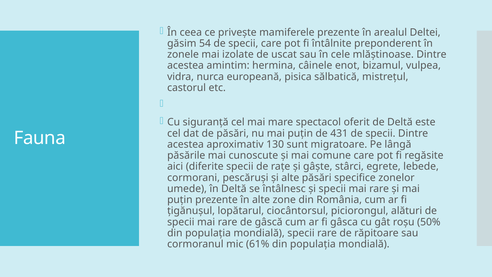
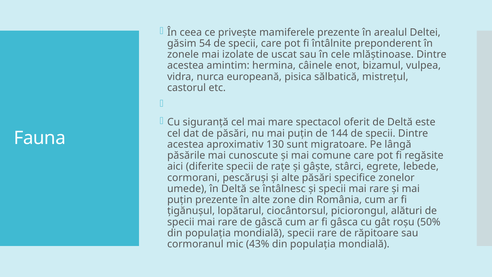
431: 431 -> 144
61%: 61% -> 43%
